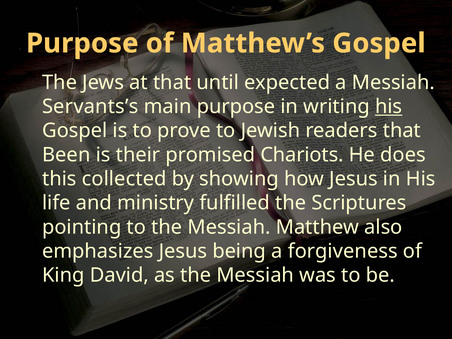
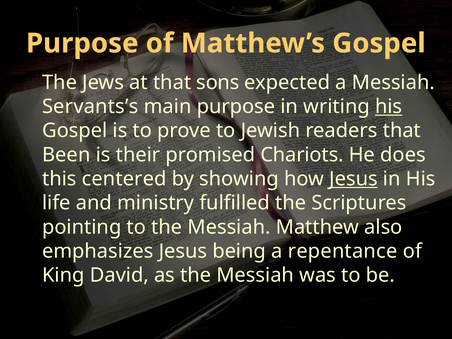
until: until -> sons
collected: collected -> centered
Jesus at (354, 179) underline: none -> present
forgiveness: forgiveness -> repentance
